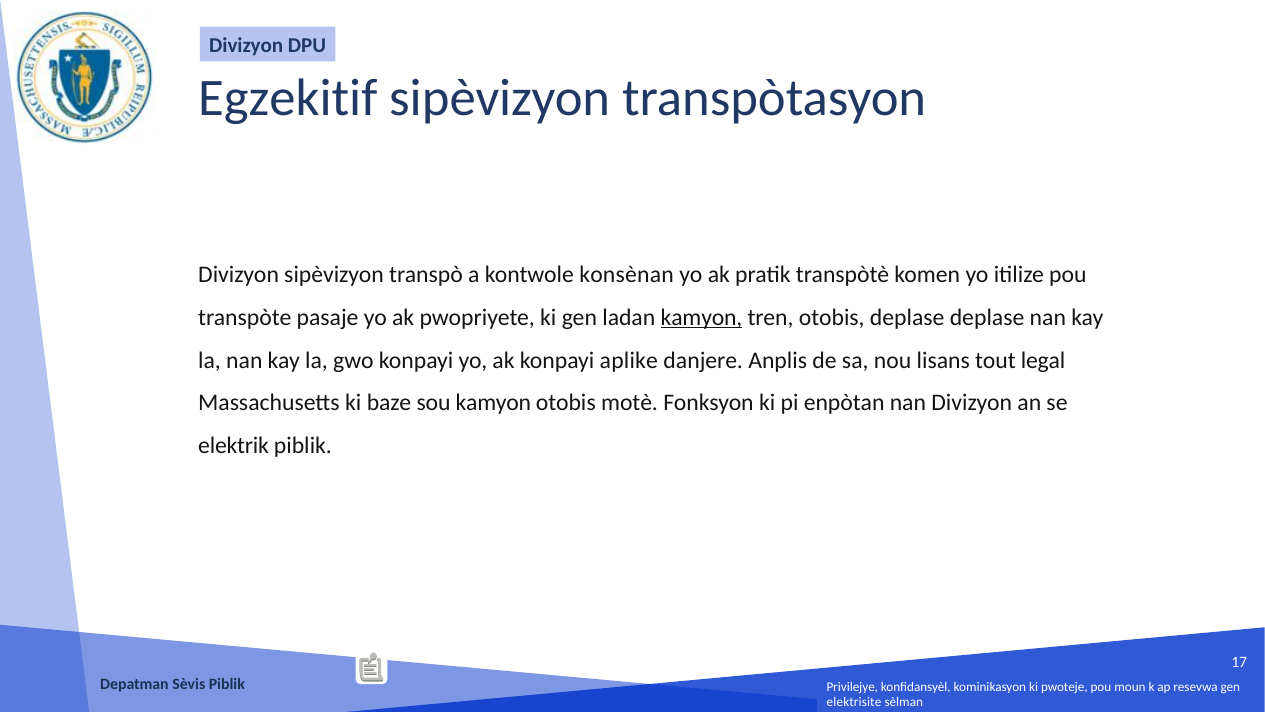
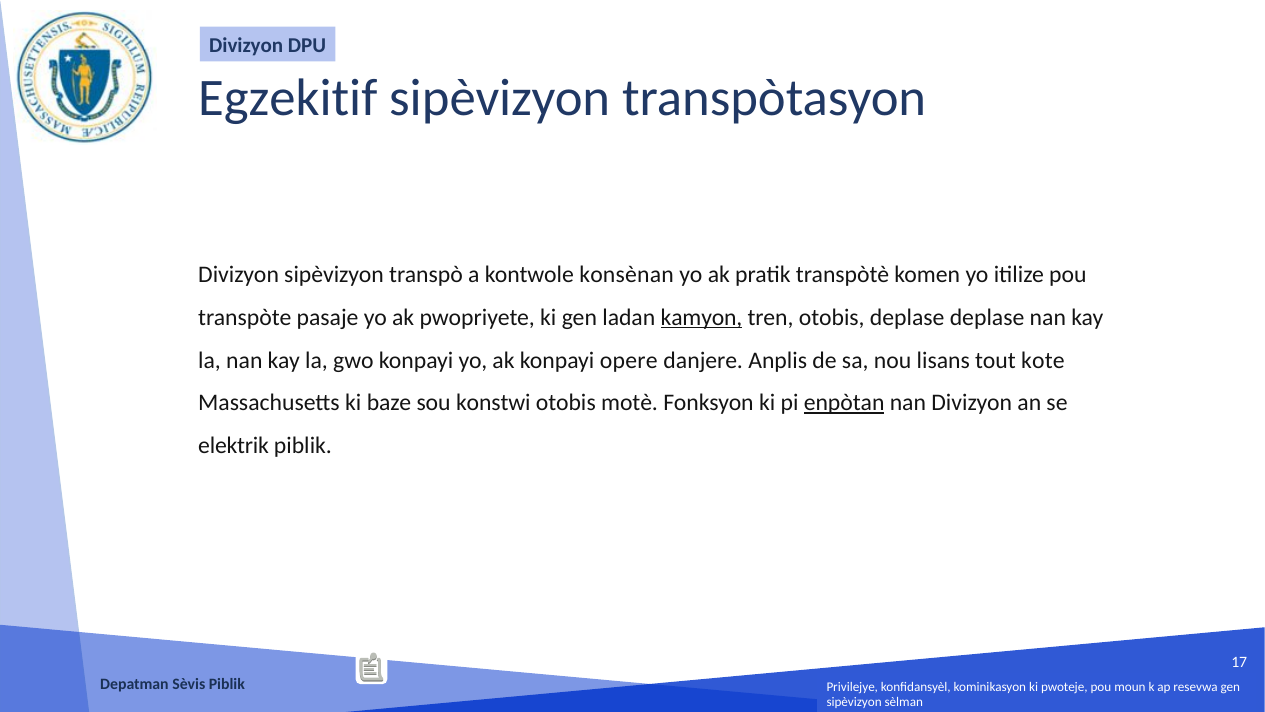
aplike: aplike -> opere
legal: legal -> kote
sou kamyon: kamyon -> konstwi
enpòtan underline: none -> present
elektrisite at (854, 702): elektrisite -> sipèvizyon
